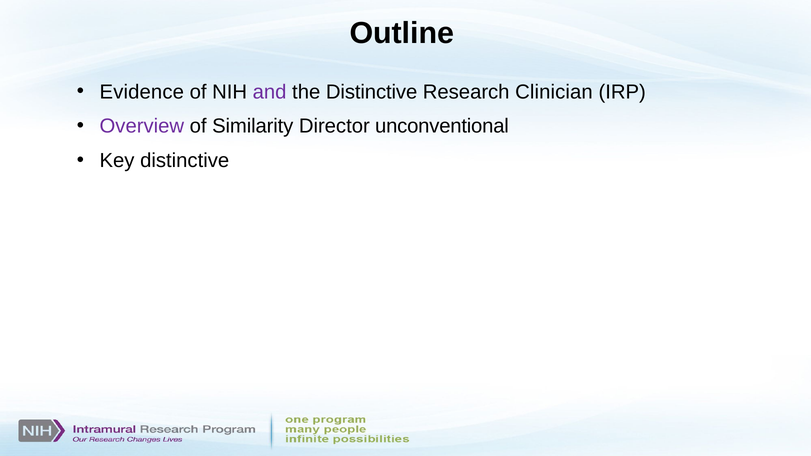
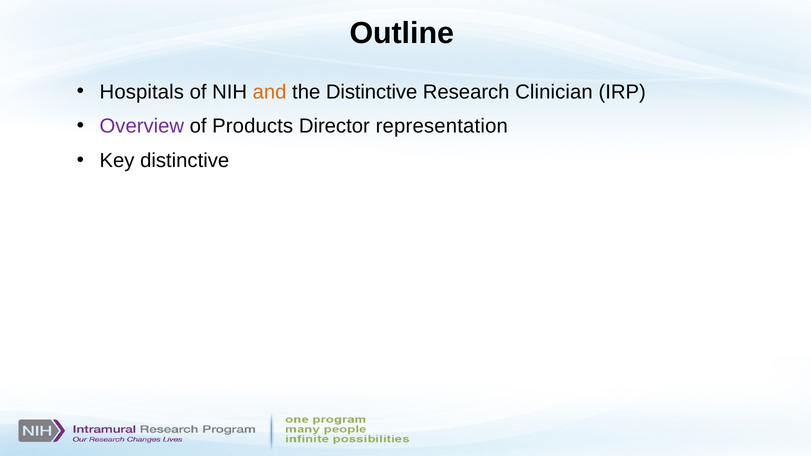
Evidence: Evidence -> Hospitals
and colour: purple -> orange
Similarity: Similarity -> Products
unconventional: unconventional -> representation
